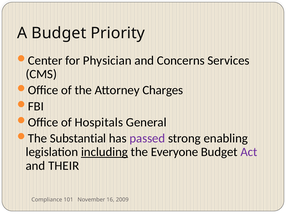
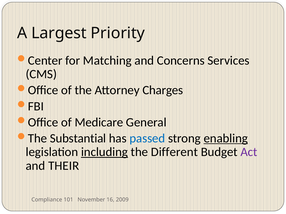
A Budget: Budget -> Largest
Physician: Physician -> Matching
Hospitals: Hospitals -> Medicare
passed colour: purple -> blue
enabling underline: none -> present
Everyone: Everyone -> Different
